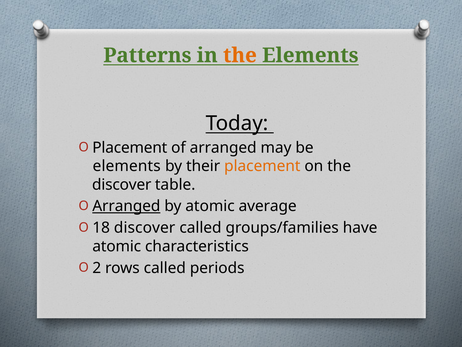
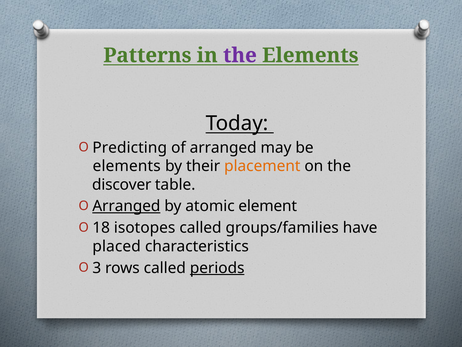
the at (240, 55) colour: orange -> purple
Placement at (130, 147): Placement -> Predicting
average: average -> element
18 discover: discover -> isotopes
atomic at (117, 246): atomic -> placed
2: 2 -> 3
periods underline: none -> present
